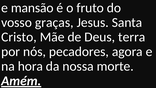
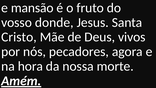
graças: graças -> donde
terra: terra -> vivos
